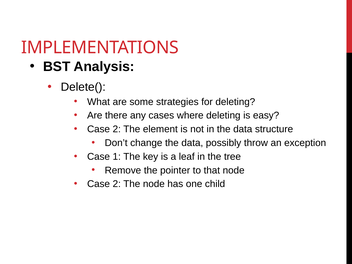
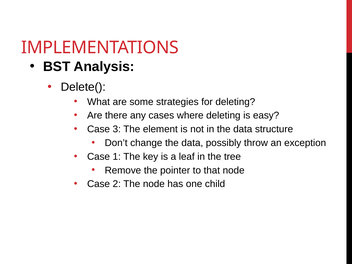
2 at (117, 129): 2 -> 3
